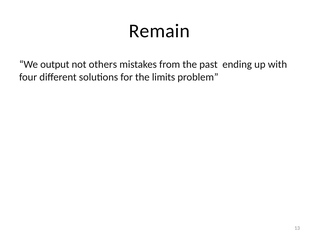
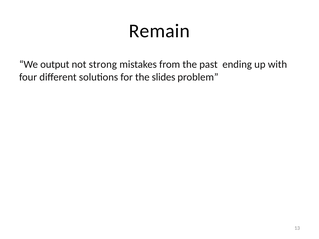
others: others -> strong
limits: limits -> slides
